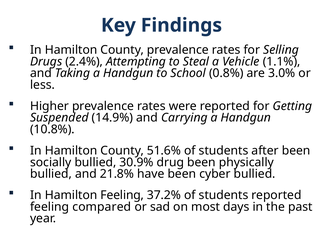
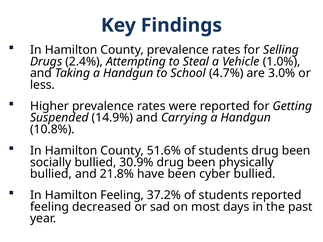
1.1%: 1.1% -> 1.0%
0.8%: 0.8% -> 4.7%
students after: after -> drug
compared: compared -> decreased
